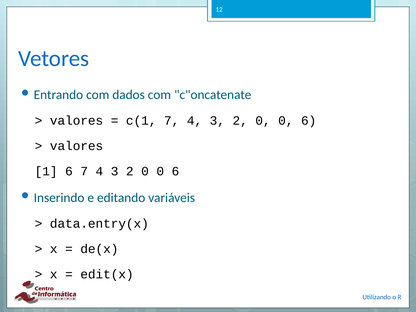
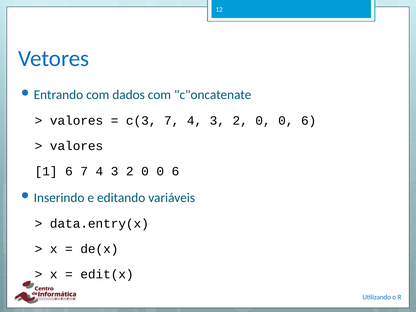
c(1: c(1 -> c(3
